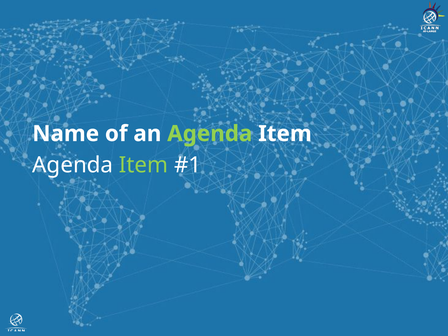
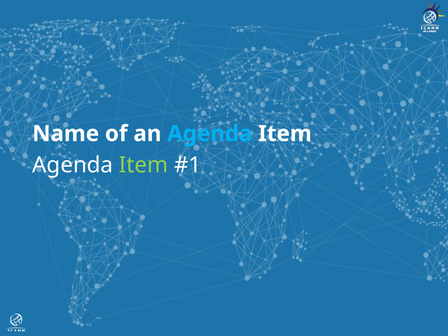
Agenda at (210, 134) colour: light green -> light blue
